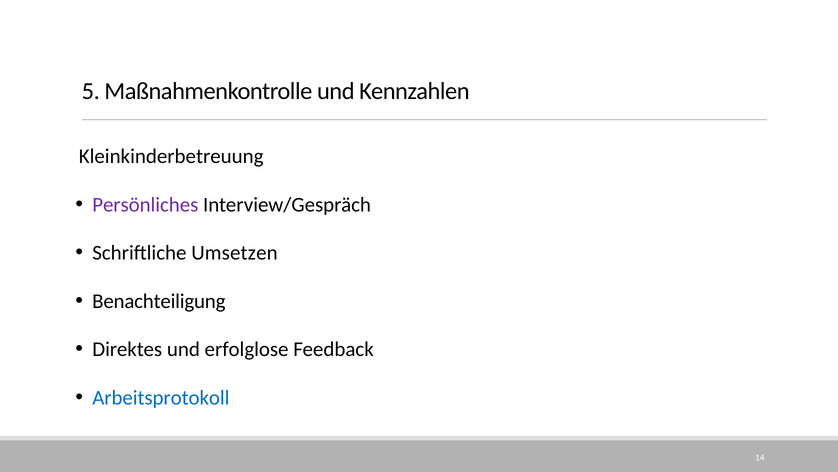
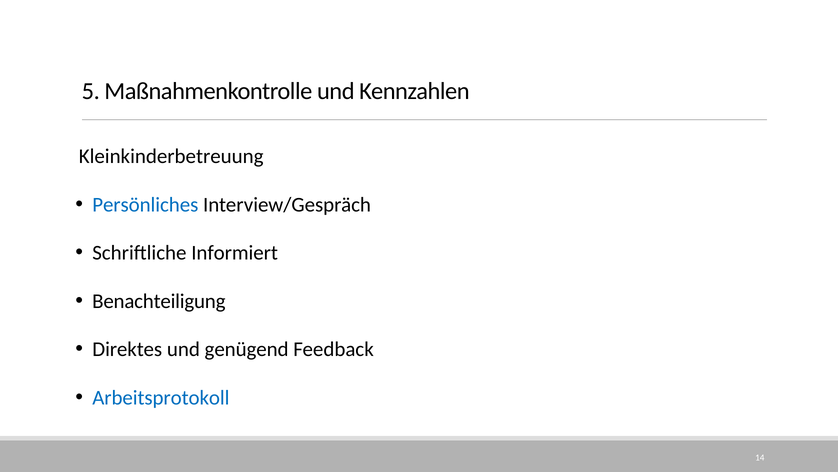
Persönliches colour: purple -> blue
Umsetzen: Umsetzen -> Informiert
erfolglose: erfolglose -> genügend
